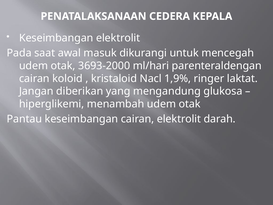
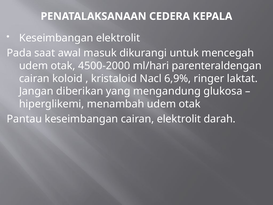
3693-2000: 3693-2000 -> 4500-2000
1,9%: 1,9% -> 6,9%
